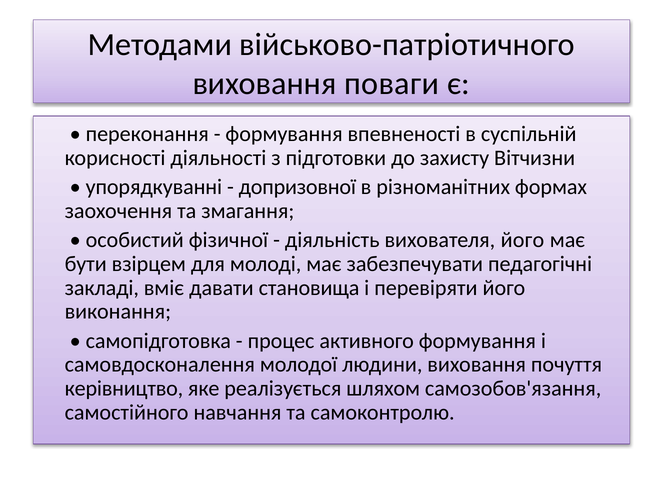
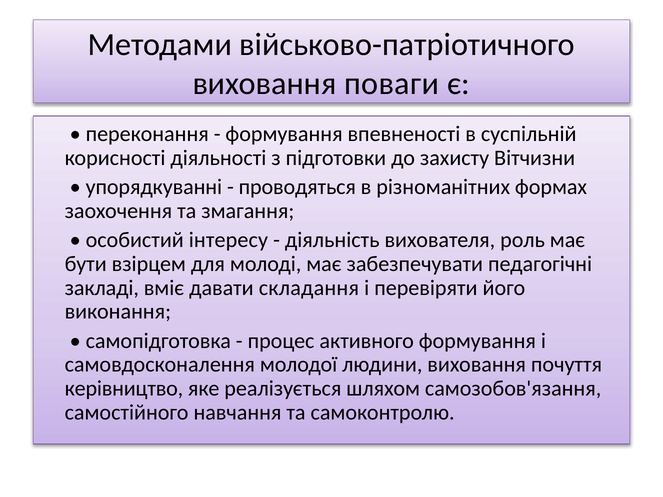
допризовної: допризовної -> проводяться
фізичної: фізичної -> інтересу
вихователя його: його -> роль
становища: становища -> складання
